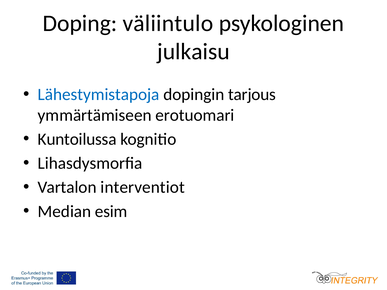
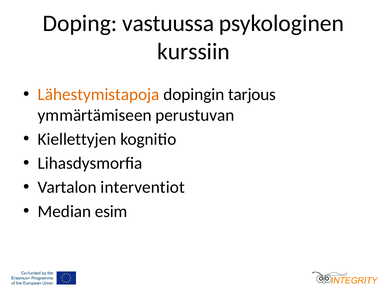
väliintulo: väliintulo -> vastuussa
julkaisu: julkaisu -> kurssiin
Lähestymistapoja colour: blue -> orange
erotuomari: erotuomari -> perustuvan
Kuntoilussa: Kuntoilussa -> Kiellettyjen
